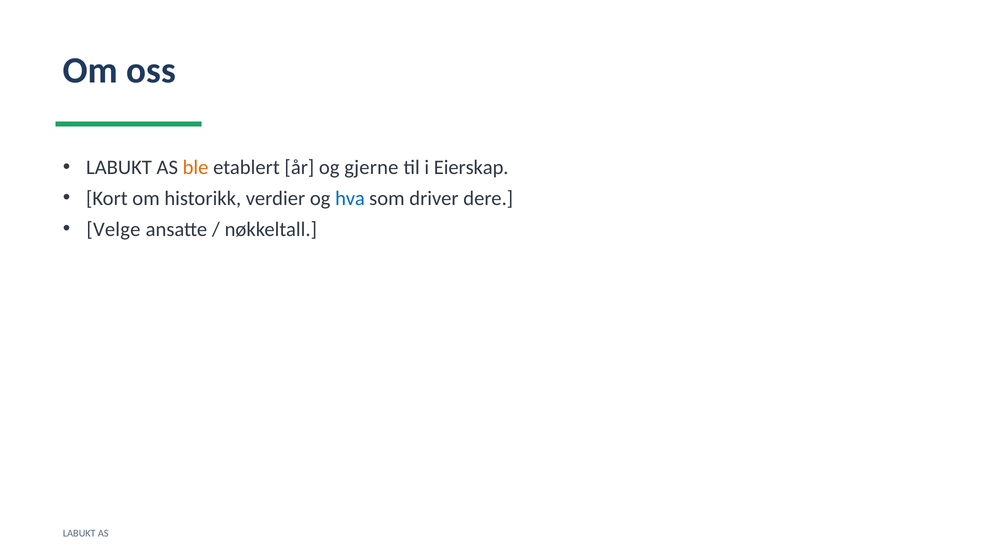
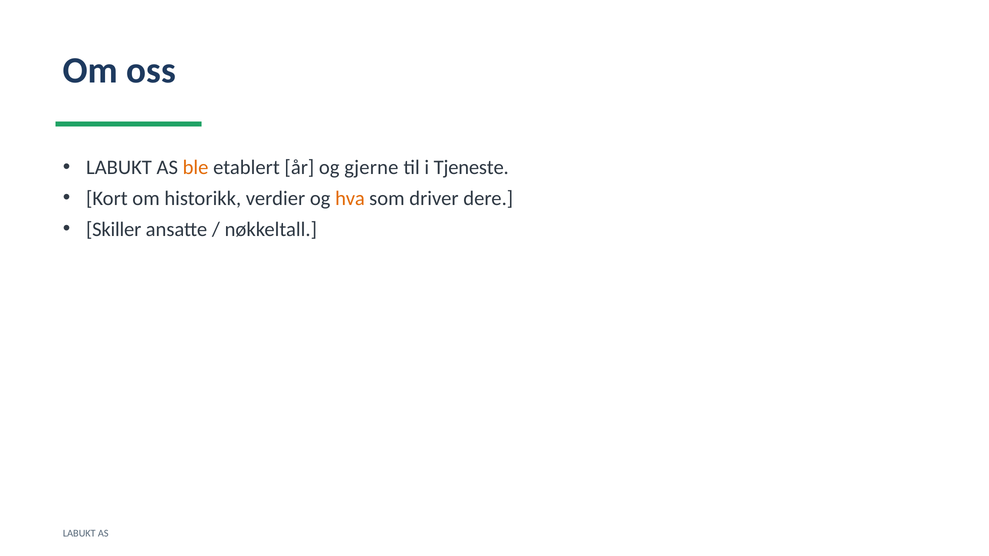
Eierskap: Eierskap -> Tjeneste
hva colour: blue -> orange
Velge: Velge -> Skiller
